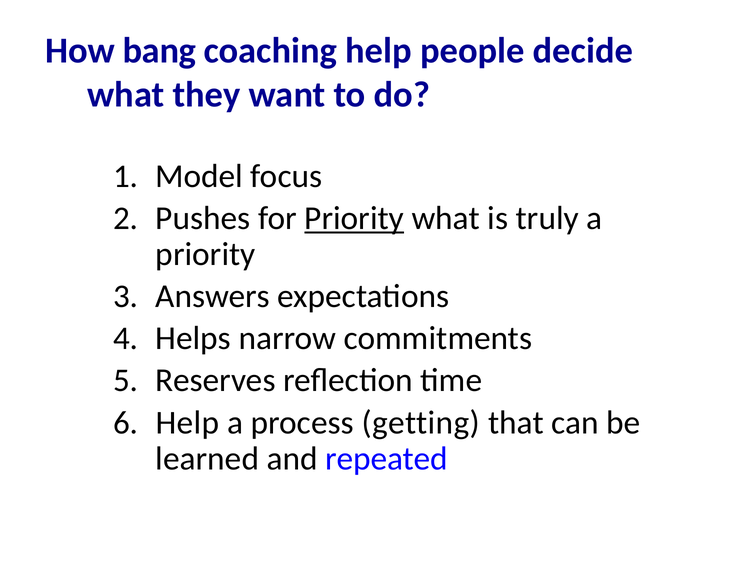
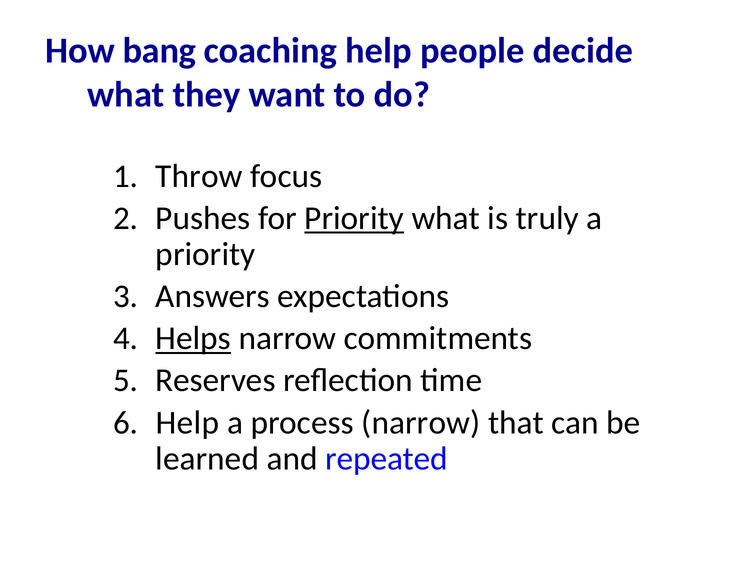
Model: Model -> Throw
Helps underline: none -> present
process getting: getting -> narrow
